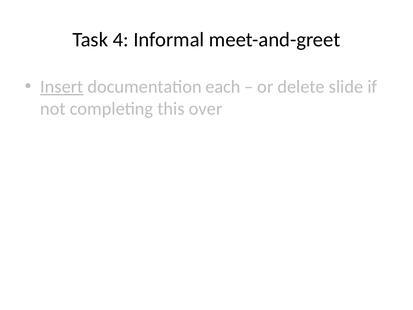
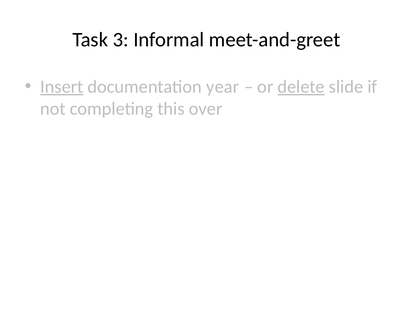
4: 4 -> 3
each: each -> year
delete underline: none -> present
